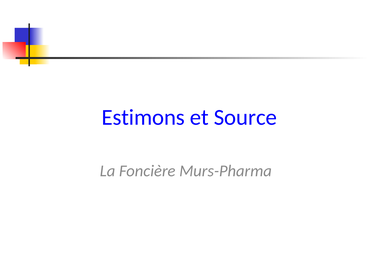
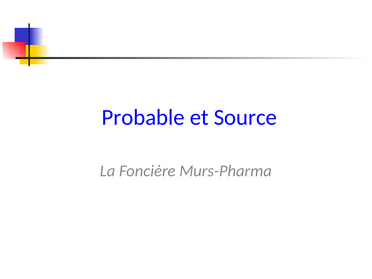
Estimons: Estimons -> Probable
